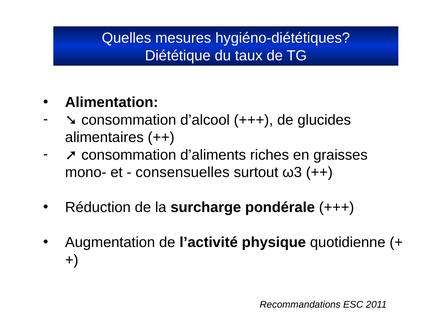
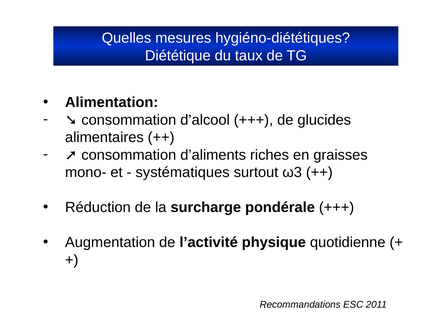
consensuelles: consensuelles -> systématiques
